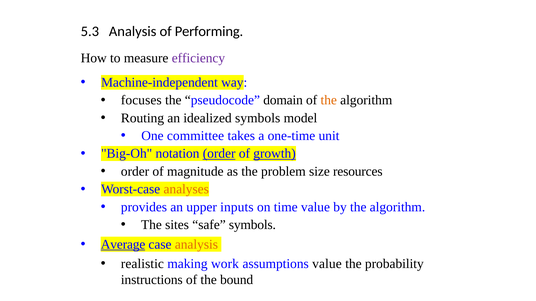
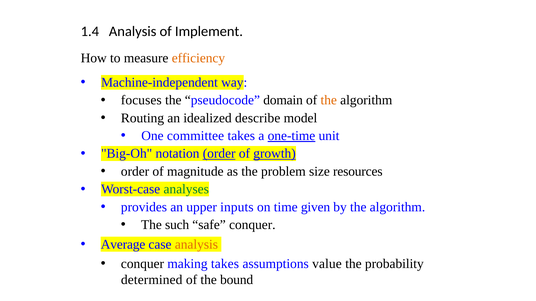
5.3: 5.3 -> 1.4
Performing: Performing -> Implement
efficiency colour: purple -> orange
idealized symbols: symbols -> describe
one-time underline: none -> present
analyses colour: orange -> green
time value: value -> given
sites: sites -> such
safe symbols: symbols -> conquer
Average underline: present -> none
realistic at (142, 264): realistic -> conquer
making work: work -> takes
instructions: instructions -> determined
